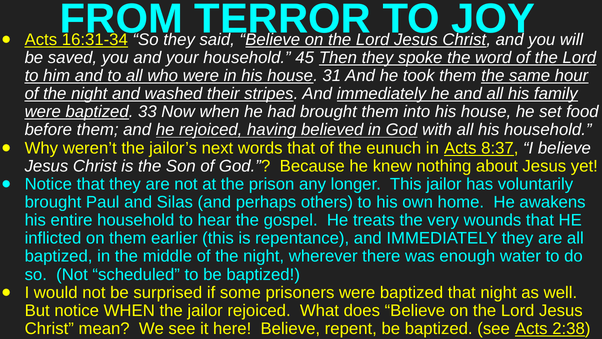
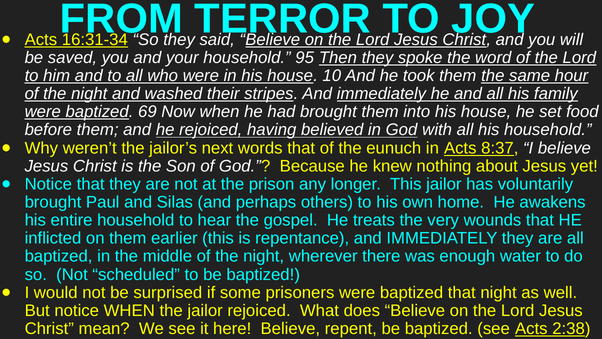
45: 45 -> 95
31: 31 -> 10
33: 33 -> 69
